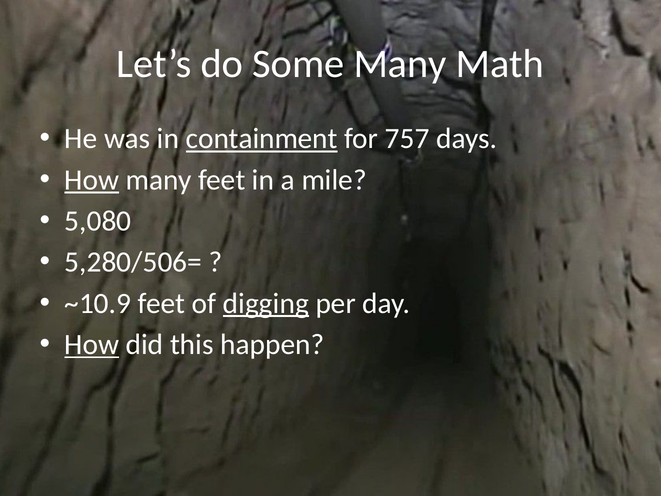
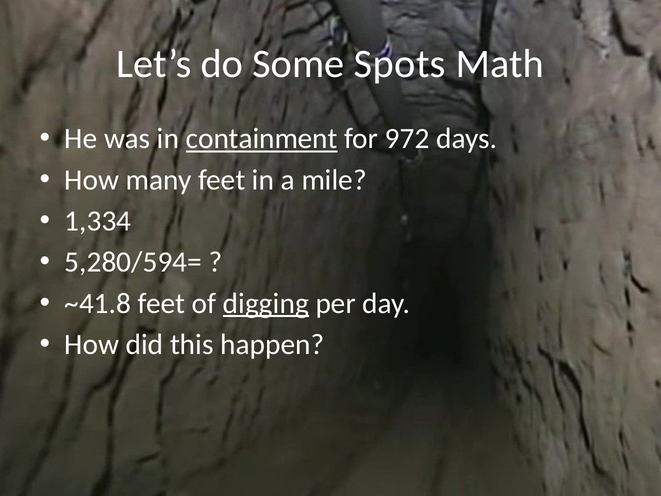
Some Many: Many -> Spots
757: 757 -> 972
How at (92, 180) underline: present -> none
5,080: 5,080 -> 1,334
5,280/506=: 5,280/506= -> 5,280/594=
~10.9: ~10.9 -> ~41.8
How at (92, 344) underline: present -> none
